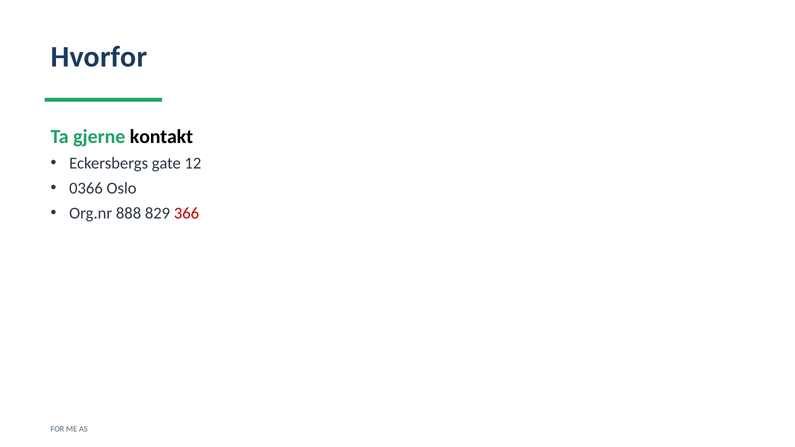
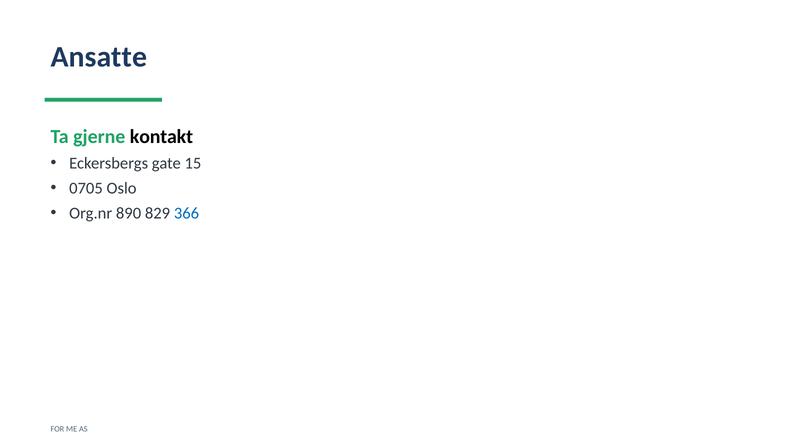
Hvorfor: Hvorfor -> Ansatte
12: 12 -> 15
0366: 0366 -> 0705
888: 888 -> 890
366 colour: red -> blue
